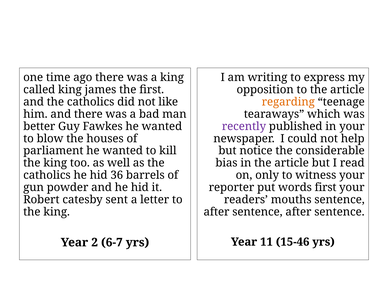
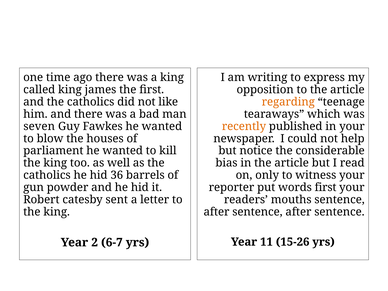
better: better -> seven
recently colour: purple -> orange
15-46: 15-46 -> 15-26
